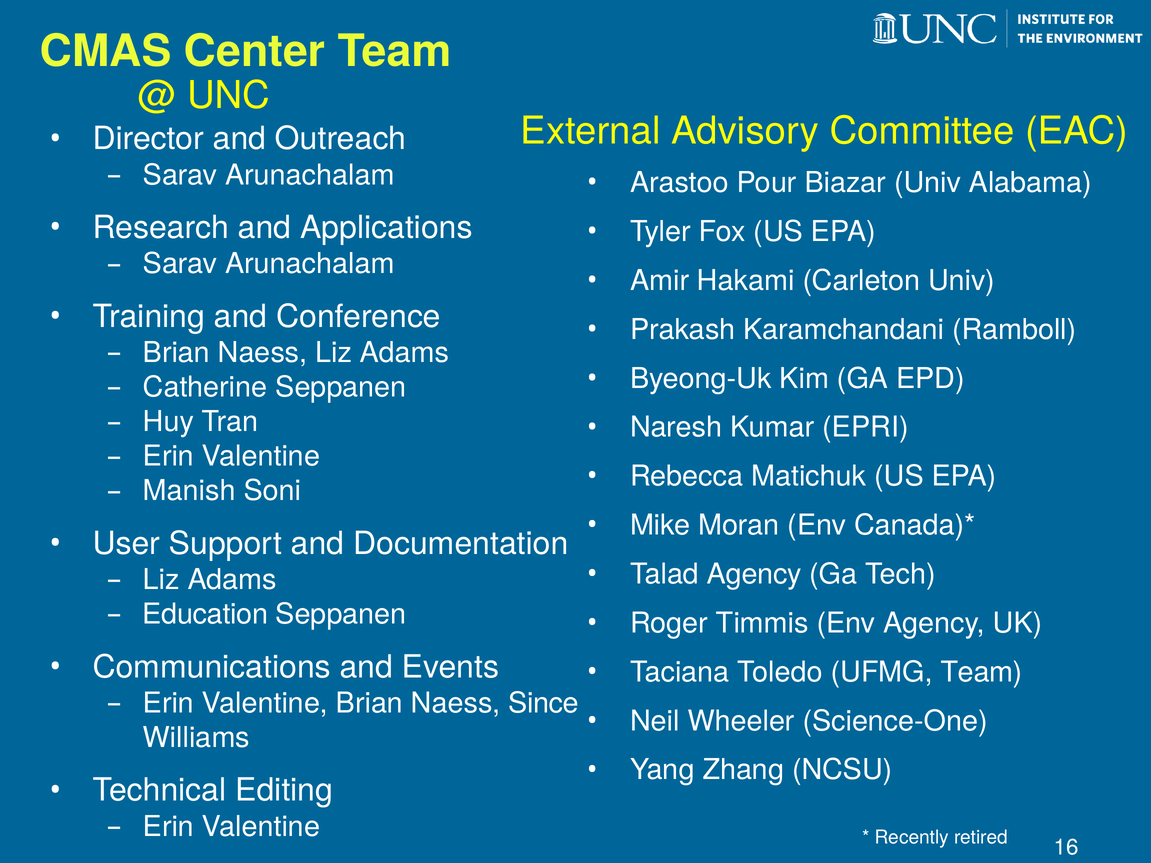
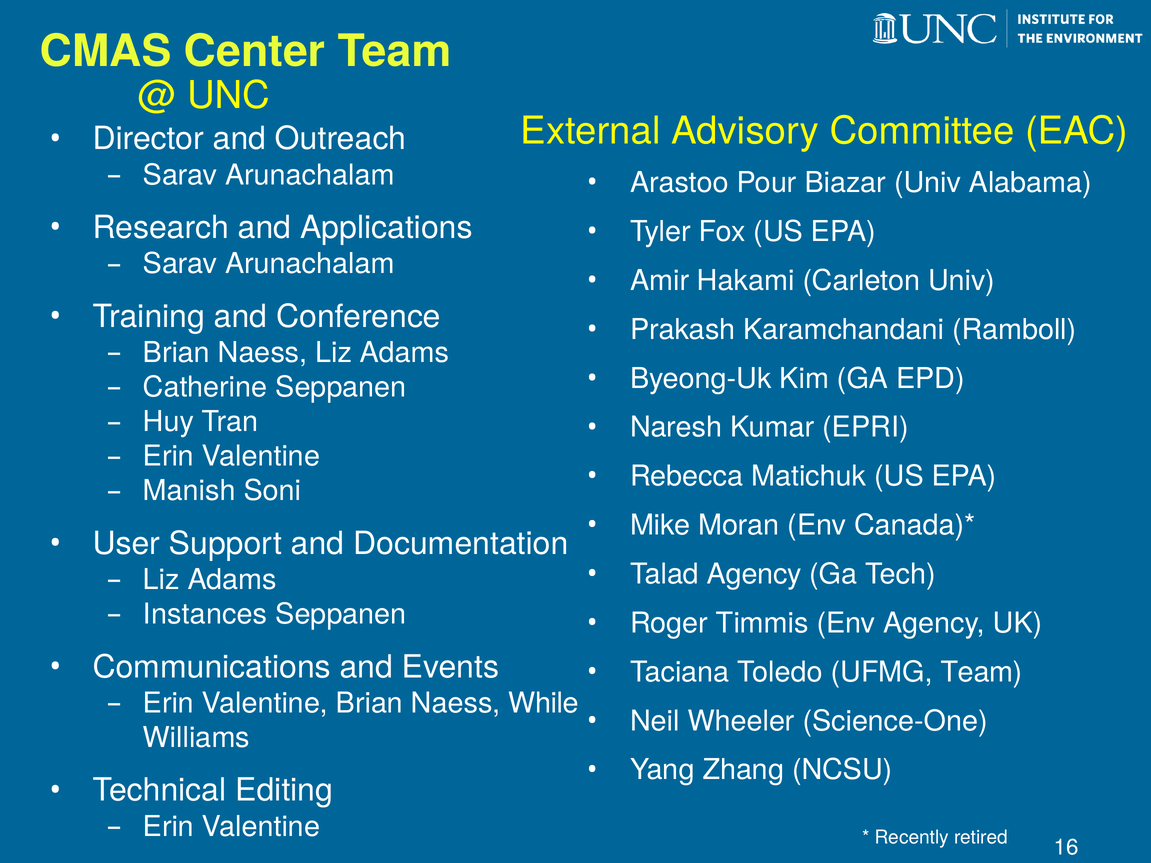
Education: Education -> Instances
Since: Since -> While
